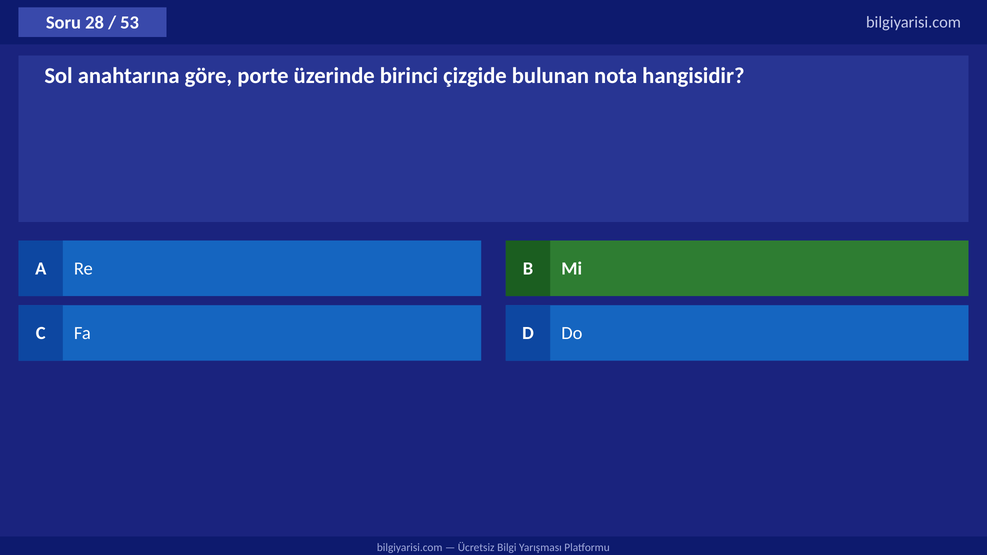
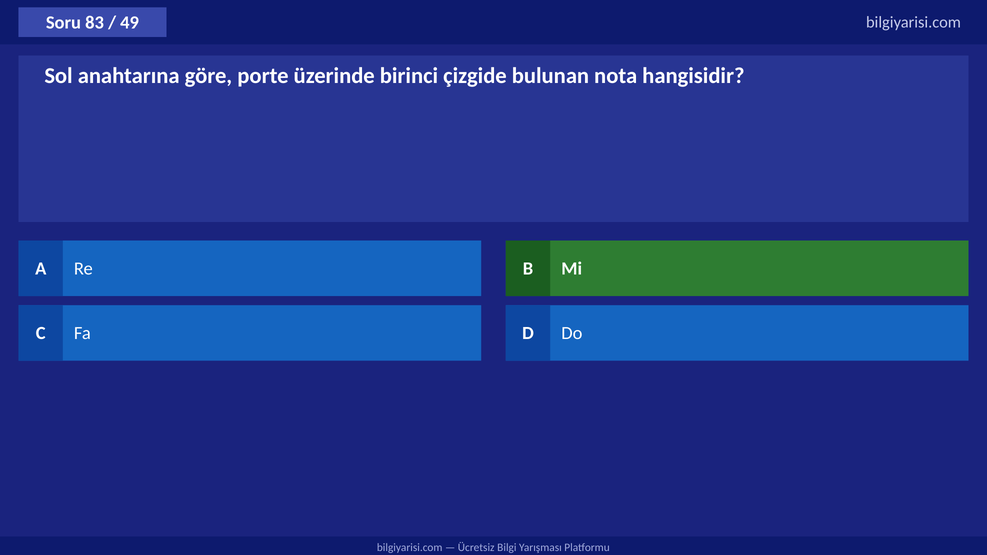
28: 28 -> 83
53: 53 -> 49
